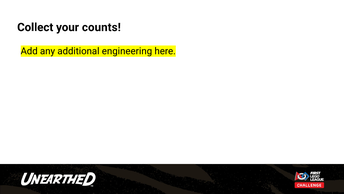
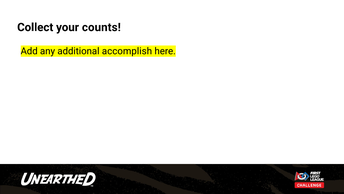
engineering: engineering -> accomplish
